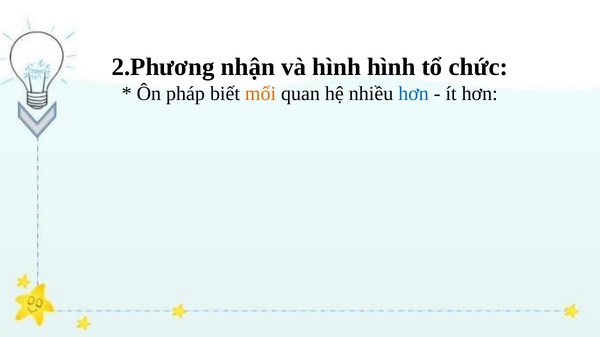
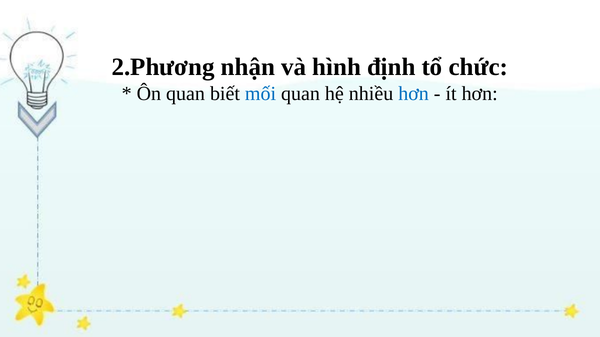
hình hình: hình -> định
Ôn pháp: pháp -> quan
mối colour: orange -> blue
